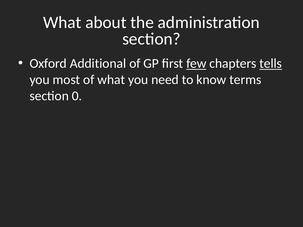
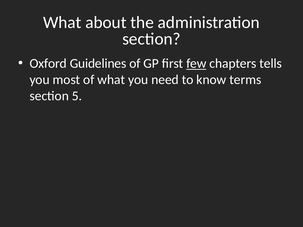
Additional: Additional -> Guidelines
tells underline: present -> none
0: 0 -> 5
